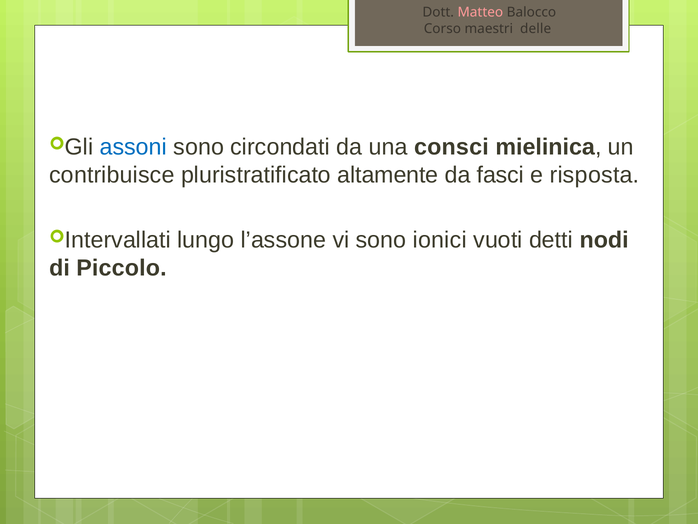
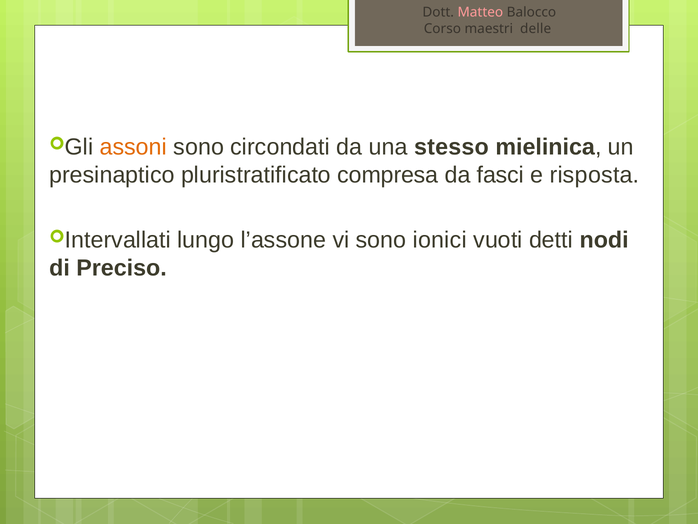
assoni colour: blue -> orange
consci: consci -> stesso
contribuisce: contribuisce -> presinaptico
altamente: altamente -> compresa
Piccolo: Piccolo -> Preciso
